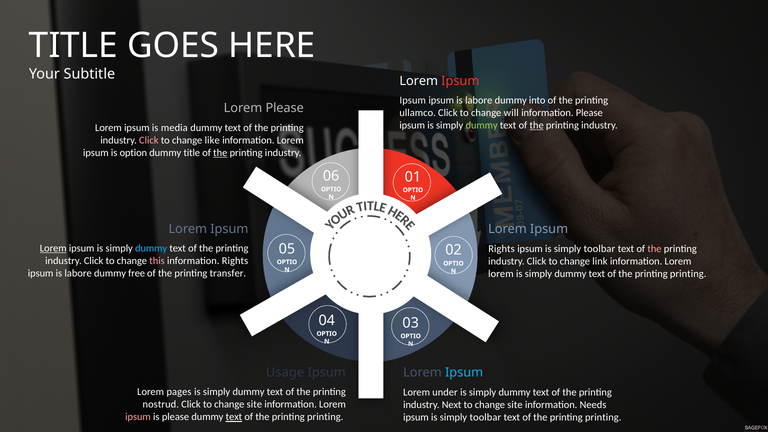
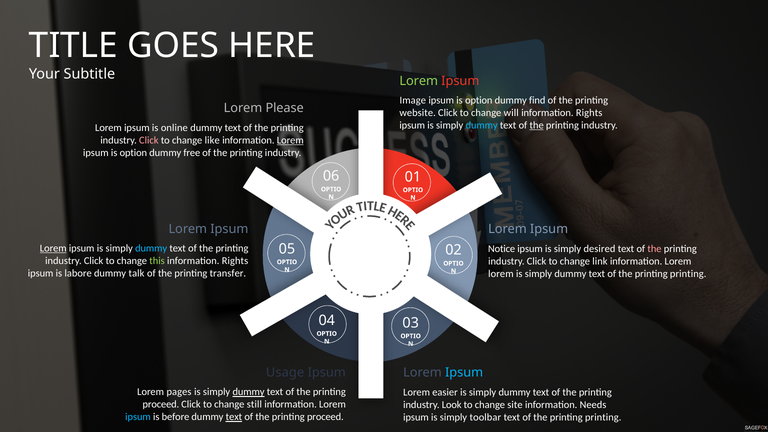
Lorem at (419, 81) colour: white -> light green
Ipsum at (413, 100): Ipsum -> Image
labore at (479, 100): labore -> option
into: into -> find
ullamco: ullamco -> website
Please at (589, 113): Please -> Rights
dummy at (482, 125) colour: light green -> light blue
media: media -> online
Lorem at (290, 140) underline: none -> present
dummy title: title -> free
the at (220, 153) underline: present -> none
Rights at (502, 249): Rights -> Notice
toolbar at (599, 249): toolbar -> desired
this colour: pink -> light green
free: free -> talk
dummy at (249, 392) underline: none -> present
under: under -> easier
nostrud at (161, 405): nostrud -> proceed
Click to change site: site -> still
Next: Next -> Look
ipsum at (138, 417) colour: pink -> light blue
is please: please -> before
printing at (325, 417): printing -> proceed
